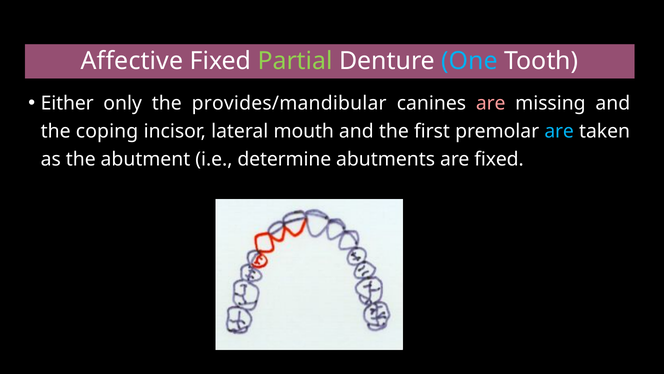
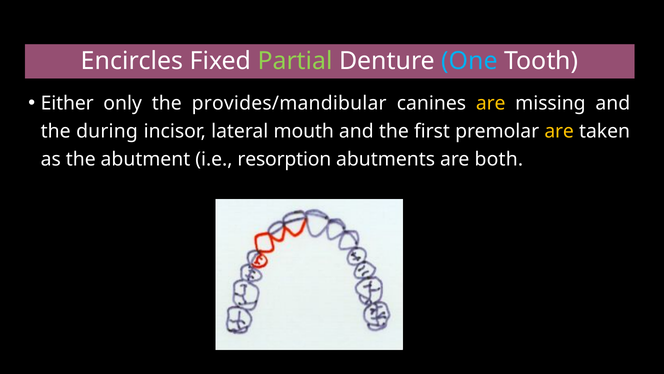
Affective: Affective -> Encircles
are at (491, 103) colour: pink -> yellow
coping: coping -> during
are at (559, 131) colour: light blue -> yellow
determine: determine -> resorption
are fixed: fixed -> both
